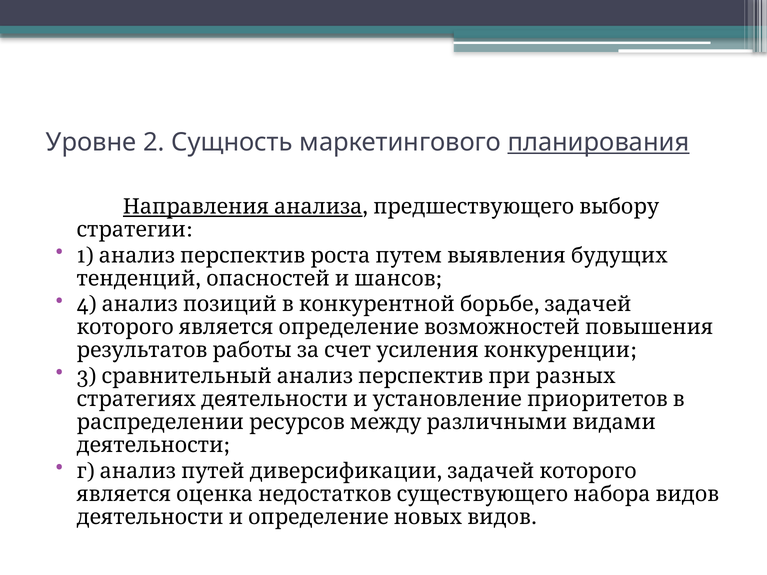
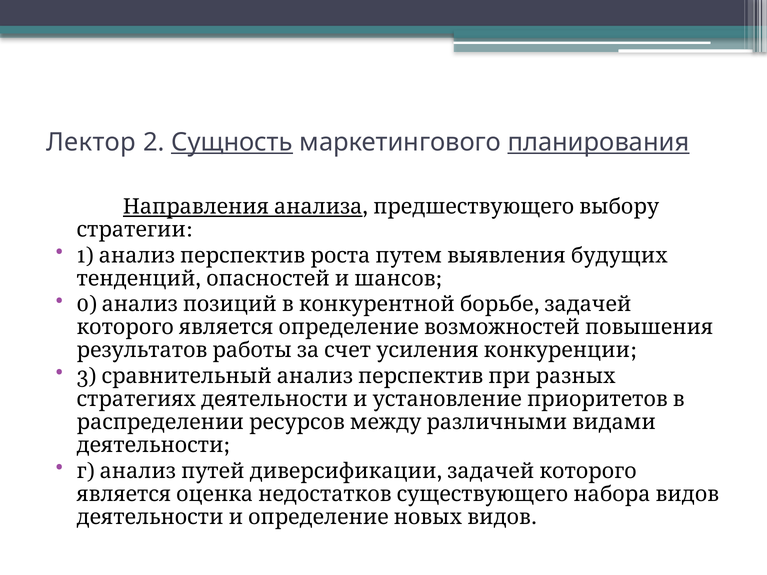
Уровне: Уровне -> Лектор
Сущность underline: none -> present
4: 4 -> 0
